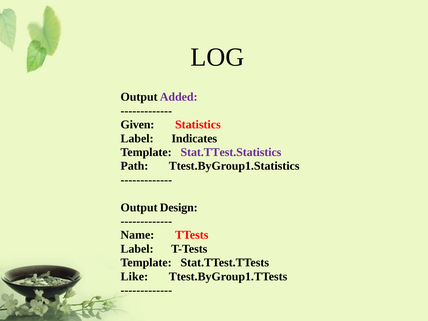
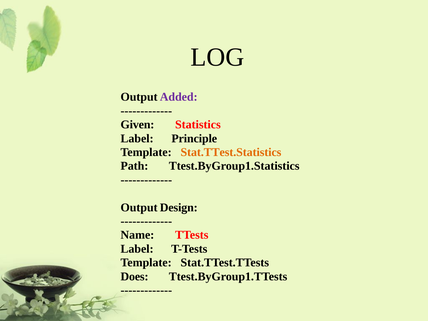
Indicates: Indicates -> Principle
Stat.TTest.Statistics colour: purple -> orange
Like: Like -> Does
